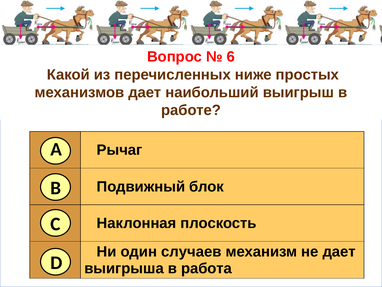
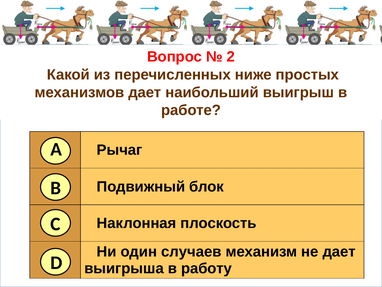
6: 6 -> 2
работа: работа -> работу
